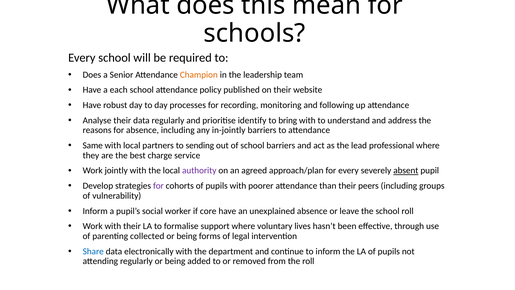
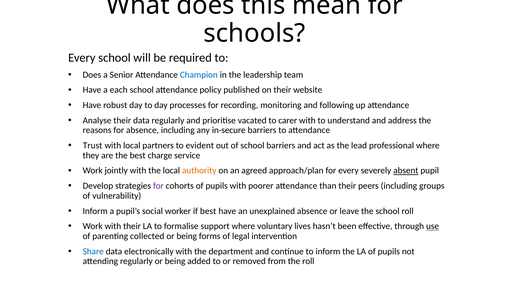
Champion colour: orange -> blue
identify: identify -> vacated
bring: bring -> carer
in-jointly: in-jointly -> in-secure
Same: Same -> Trust
sending: sending -> evident
authority colour: purple -> orange
if core: core -> best
use underline: none -> present
